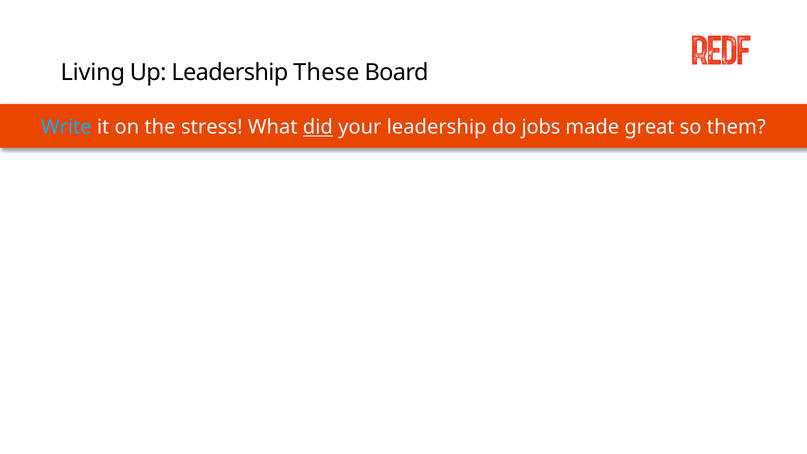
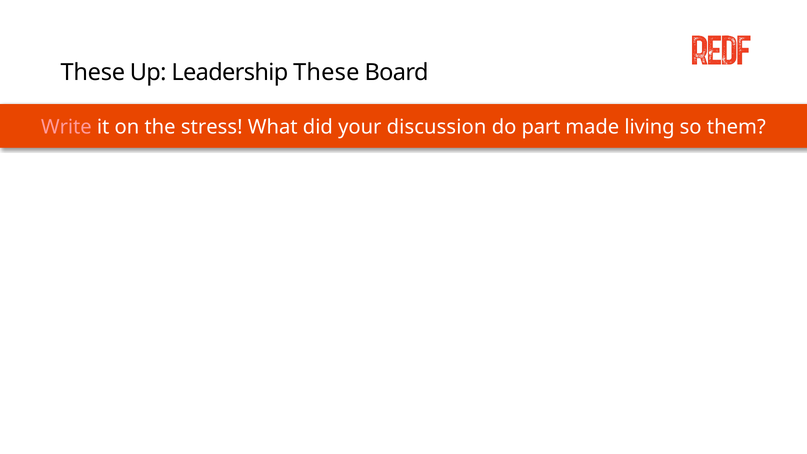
Living at (93, 72): Living -> These
Write colour: light blue -> pink
did underline: present -> none
your leadership: leadership -> discussion
jobs: jobs -> part
great: great -> living
